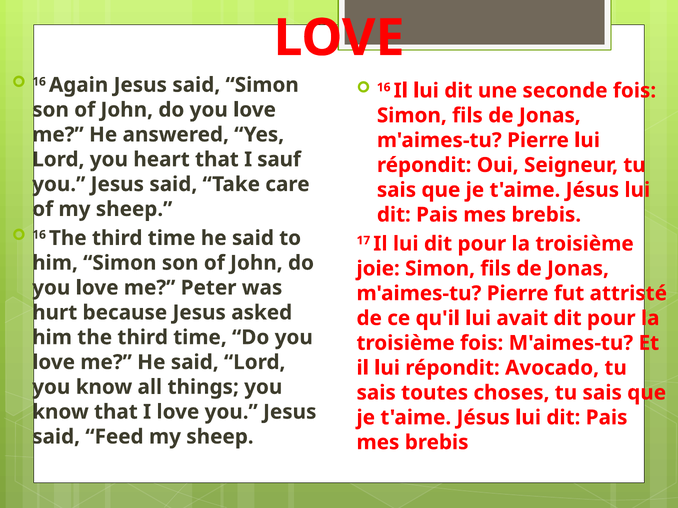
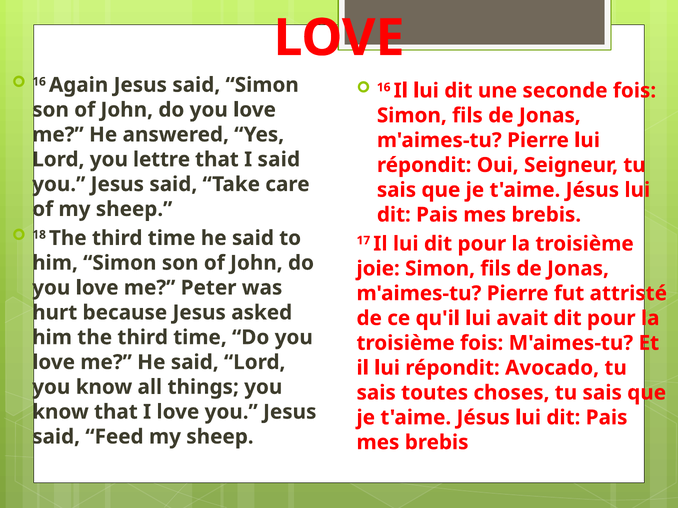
heart: heart -> lettre
I sauf: sauf -> said
16 at (39, 235): 16 -> 18
